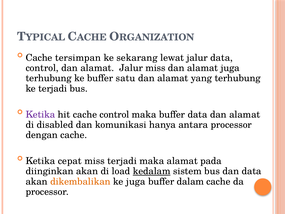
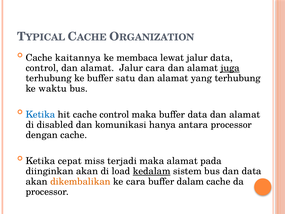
tersimpan: tersimpan -> kaitannya
sekarang: sekarang -> membaca
Jalur miss: miss -> cara
juga at (230, 68) underline: none -> present
ke terjadi: terjadi -> waktu
Ketika at (40, 114) colour: purple -> blue
ke juga: juga -> cara
